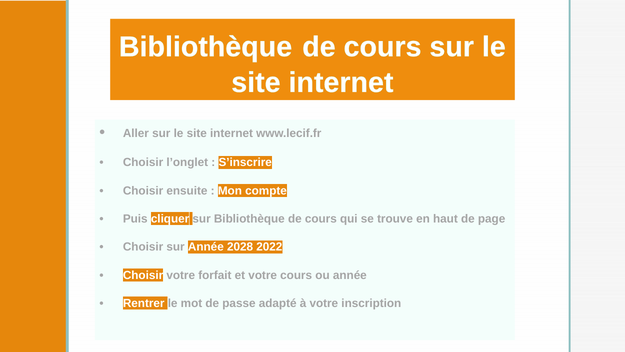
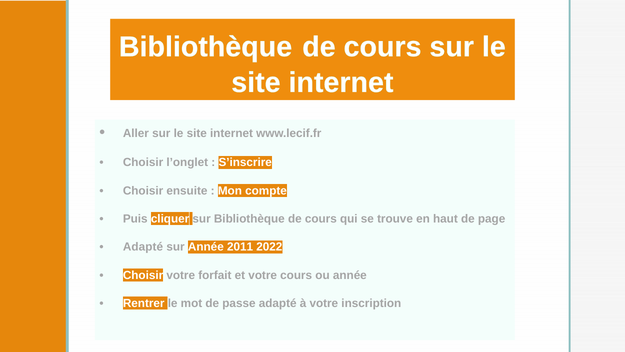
Choisir at (143, 247): Choisir -> Adapté
2028: 2028 -> 2011
